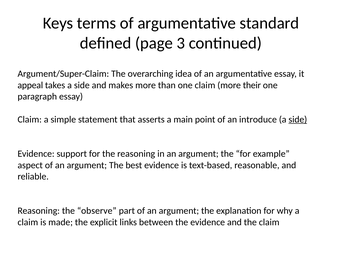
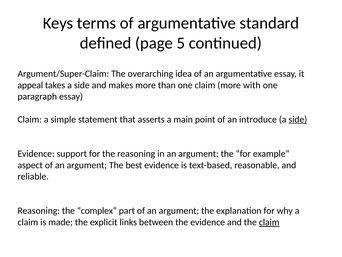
3: 3 -> 5
their: their -> with
observe: observe -> complex
claim at (269, 222) underline: none -> present
